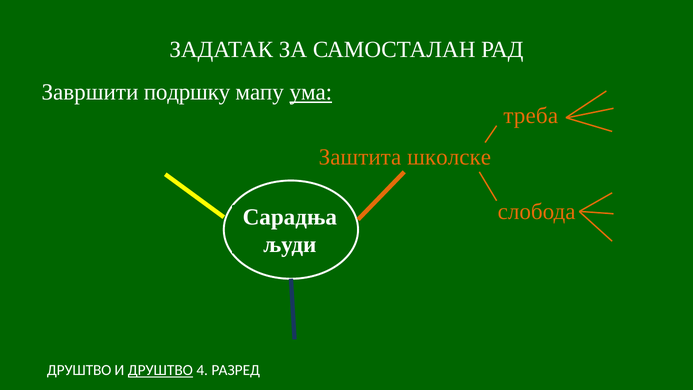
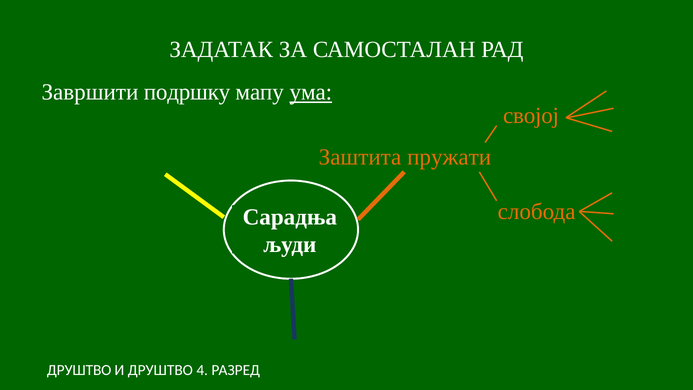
треба: треба -> својој
школске: школске -> пружати
ДРУШТВО at (160, 370) underline: present -> none
